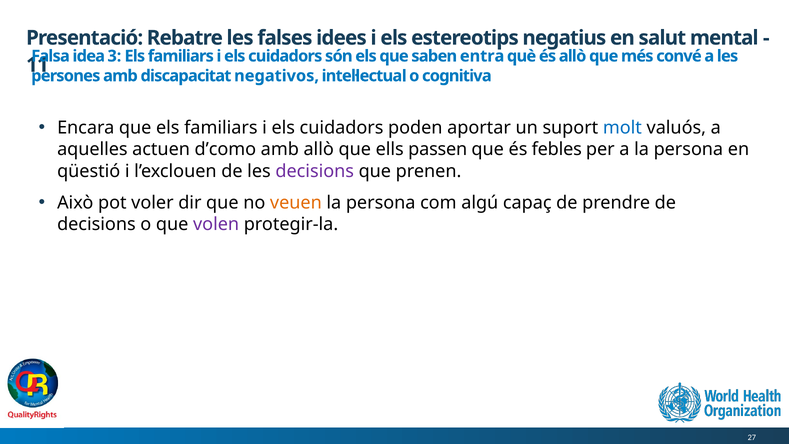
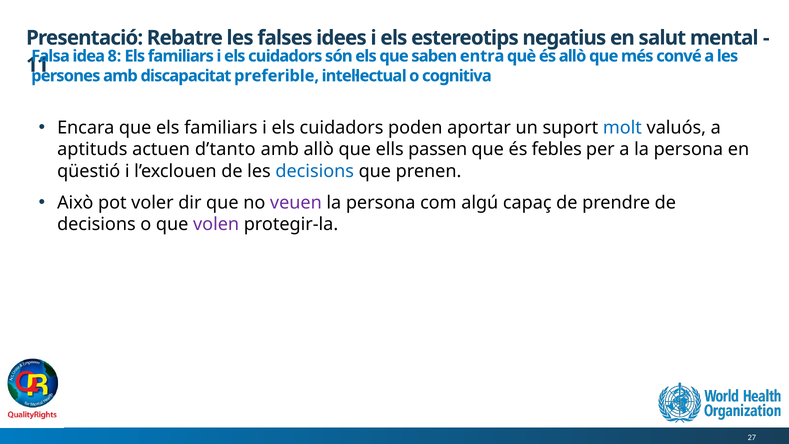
3: 3 -> 8
negativos: negativos -> preferible
aquelles: aquelles -> aptituds
d’como: d’como -> d’tanto
decisions at (315, 171) colour: purple -> blue
veuen colour: orange -> purple
